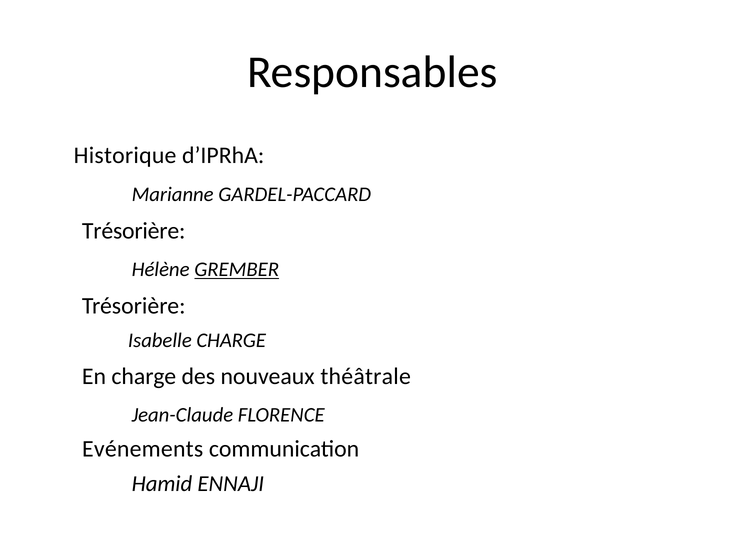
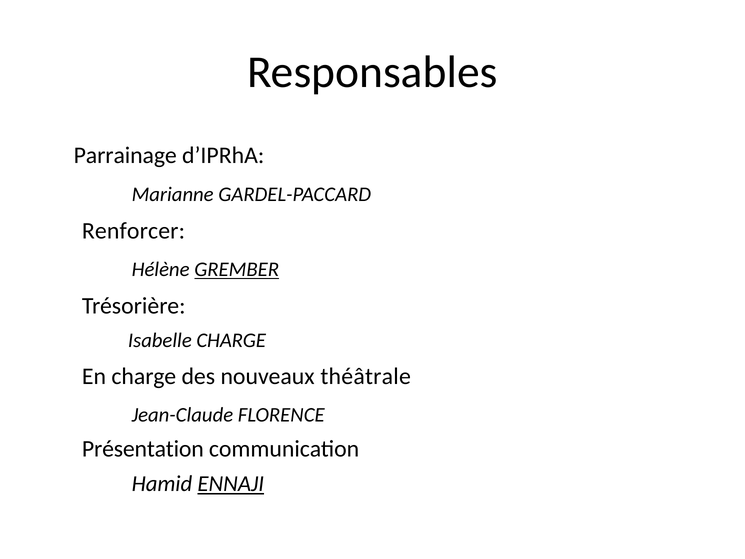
Historique: Historique -> Parrainage
Trésorière at (134, 231): Trésorière -> Renforcer
Evénements: Evénements -> Présentation
ENNAJI underline: none -> present
